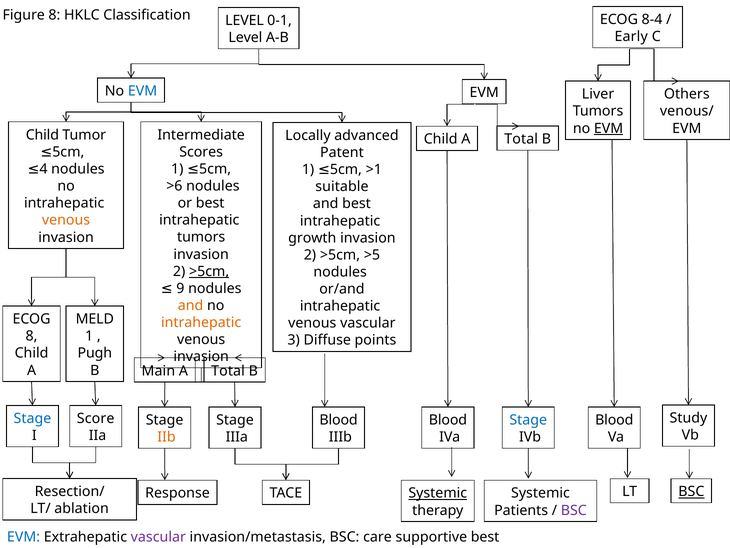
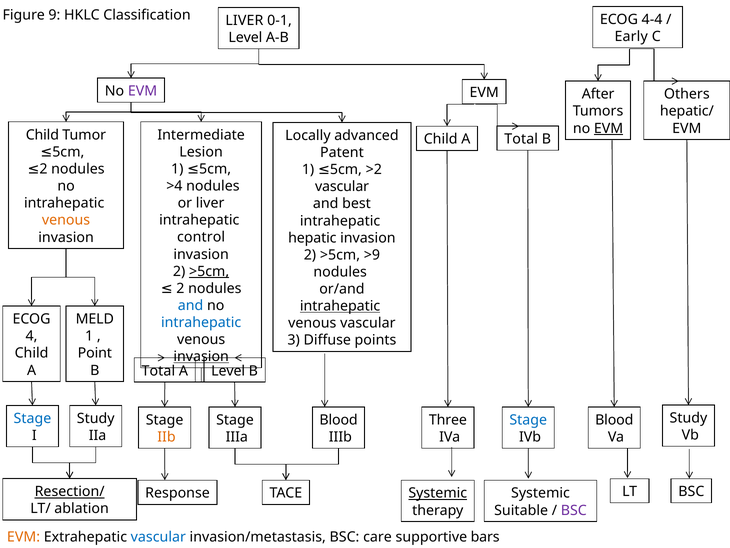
Figure 8: 8 -> 9
8-4: 8-4 -> 4-4
LEVEL at (245, 21): LEVEL -> LIVER
EVM at (143, 91) colour: blue -> purple
Liver: Liver -> After
venous/: venous/ -> hepatic/
Scores: Scores -> Lesion
4 at (43, 169): 4 -> 2
>1: >1 -> >2
>6: >6 -> >4
suitable at (342, 187): suitable -> vascular
or best: best -> liver
tumors at (201, 237): tumors -> control
growth: growth -> hepatic
>5: >5 -> >9
9 at (180, 288): 9 -> 2
and at (191, 305) colour: orange -> blue
intrahepatic at (340, 306) underline: none -> present
intrahepatic at (201, 322) colour: orange -> blue
8 at (32, 336): 8 -> 4
Pugh: Pugh -> Point
invasion at (201, 356) underline: none -> present
Main at (158, 371): Main -> Total
Total at (228, 371): Total -> Level
Score at (96, 418): Score -> Study
Blood at (448, 420): Blood -> Three
Resection/ underline: none -> present
BSC at (691, 491) underline: present -> none
Patients: Patients -> Suitable
EVM at (24, 536) colour: blue -> orange
vascular at (158, 536) colour: purple -> blue
supportive best: best -> bars
